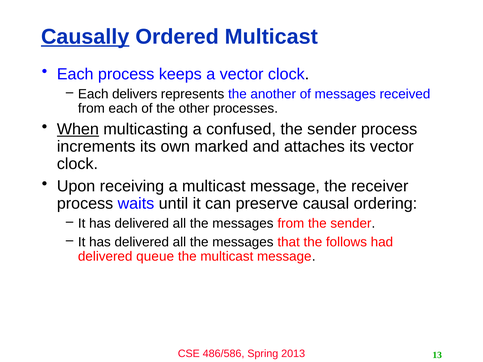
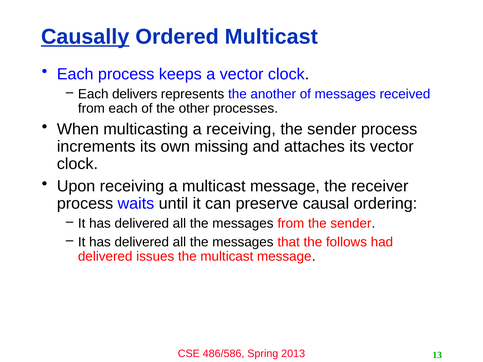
When underline: present -> none
a confused: confused -> receiving
marked: marked -> missing
queue: queue -> issues
